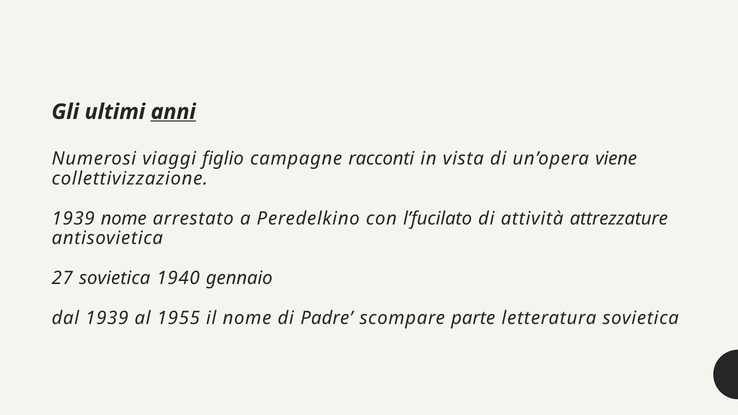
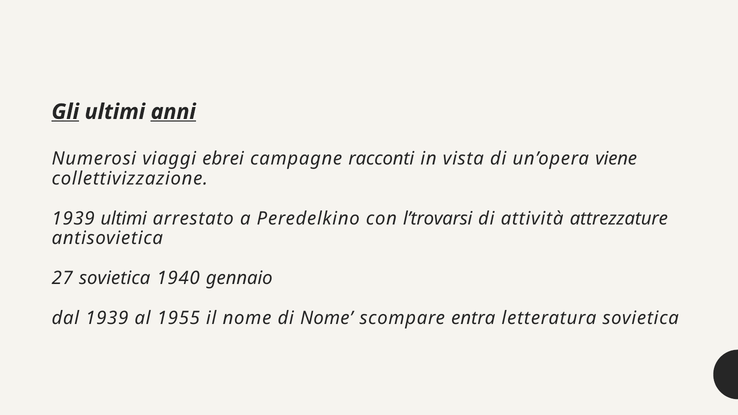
Gli underline: none -> present
figlio: figlio -> ebrei
1939 nome: nome -> ultimi
l’fucilato: l’fucilato -> l’trovarsi
di Padre: Padre -> Nome
parte: parte -> entra
